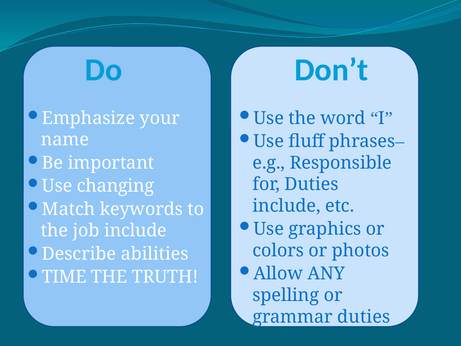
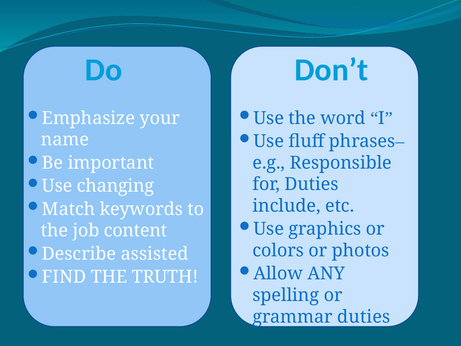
job include: include -> content
abilities: abilities -> assisted
TIME: TIME -> FIND
